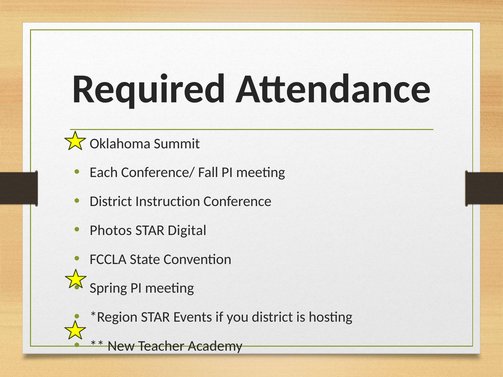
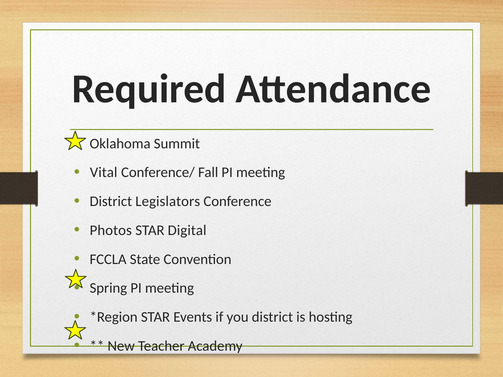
Each: Each -> Vital
Instruction: Instruction -> Legislators
